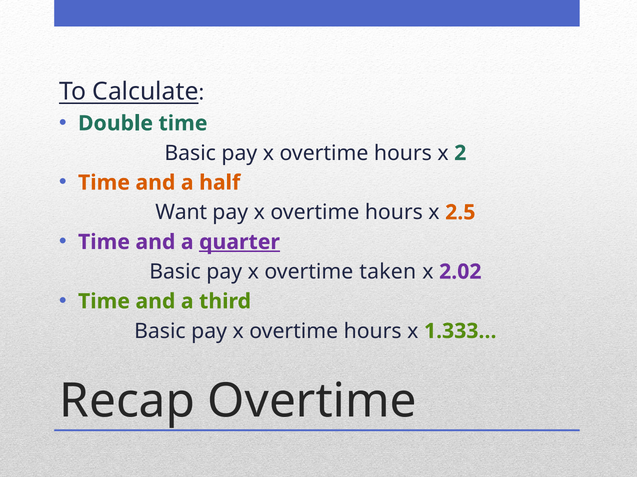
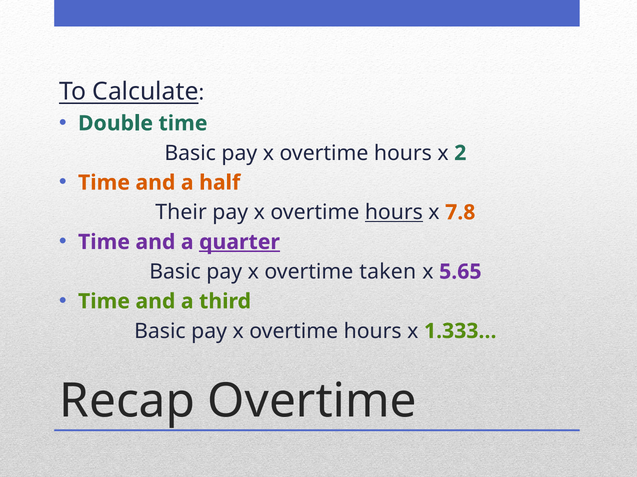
Want: Want -> Their
hours at (394, 213) underline: none -> present
2.5: 2.5 -> 7.8
2.02: 2.02 -> 5.65
